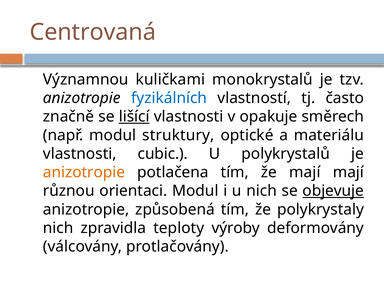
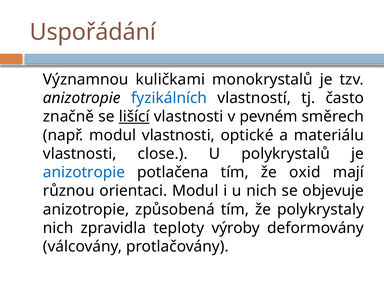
Centrovaná: Centrovaná -> Uspořádání
opakuje: opakuje -> pevném
modul struktury: struktury -> vlastnosti
cubic: cubic -> close
anizotropie at (84, 172) colour: orange -> blue
že mají: mají -> oxid
objevuje underline: present -> none
